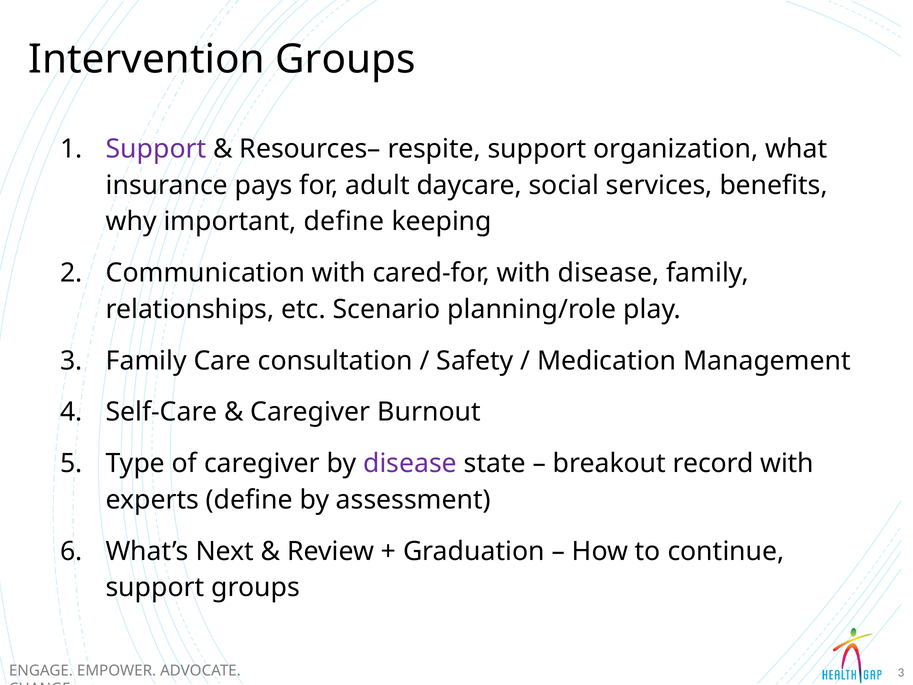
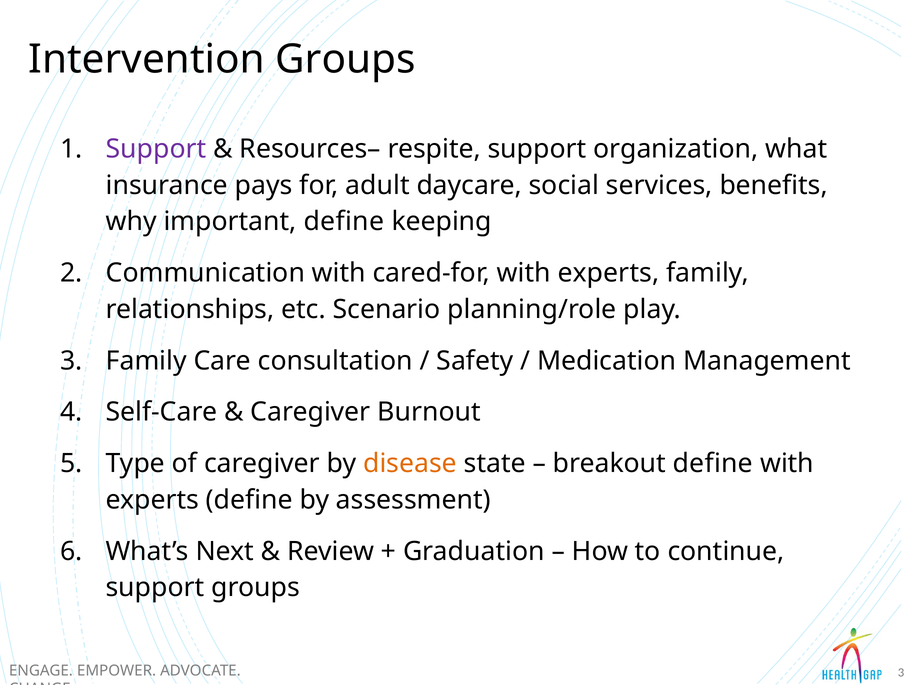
cared-for with disease: disease -> experts
disease at (410, 463) colour: purple -> orange
breakout record: record -> define
